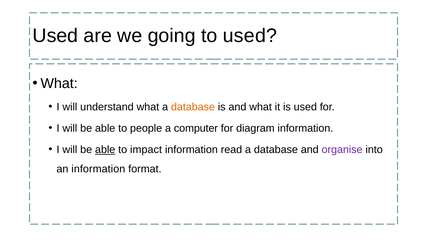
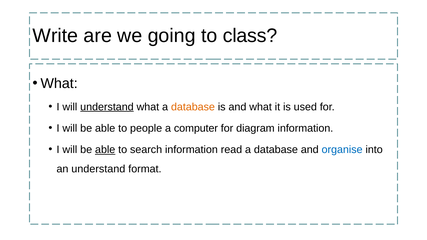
Used at (55, 36): Used -> Write
to used: used -> class
understand at (107, 107) underline: none -> present
impact: impact -> search
organise colour: purple -> blue
an information: information -> understand
